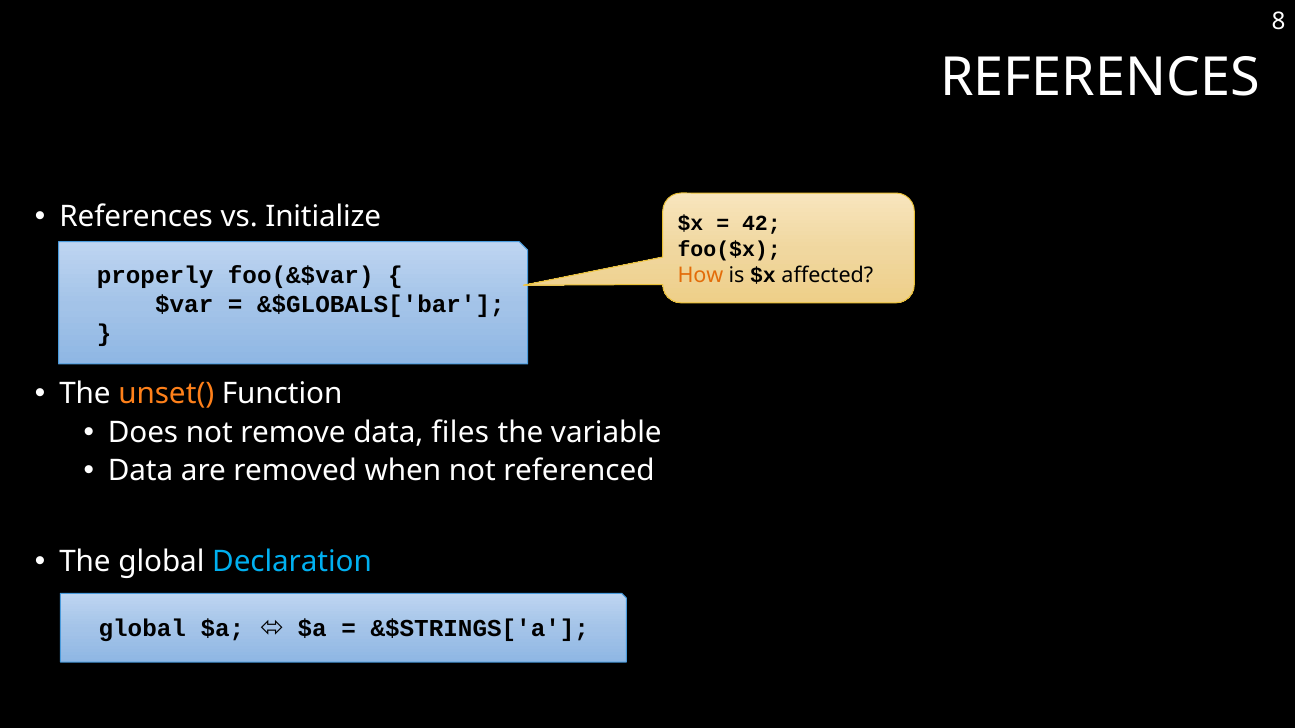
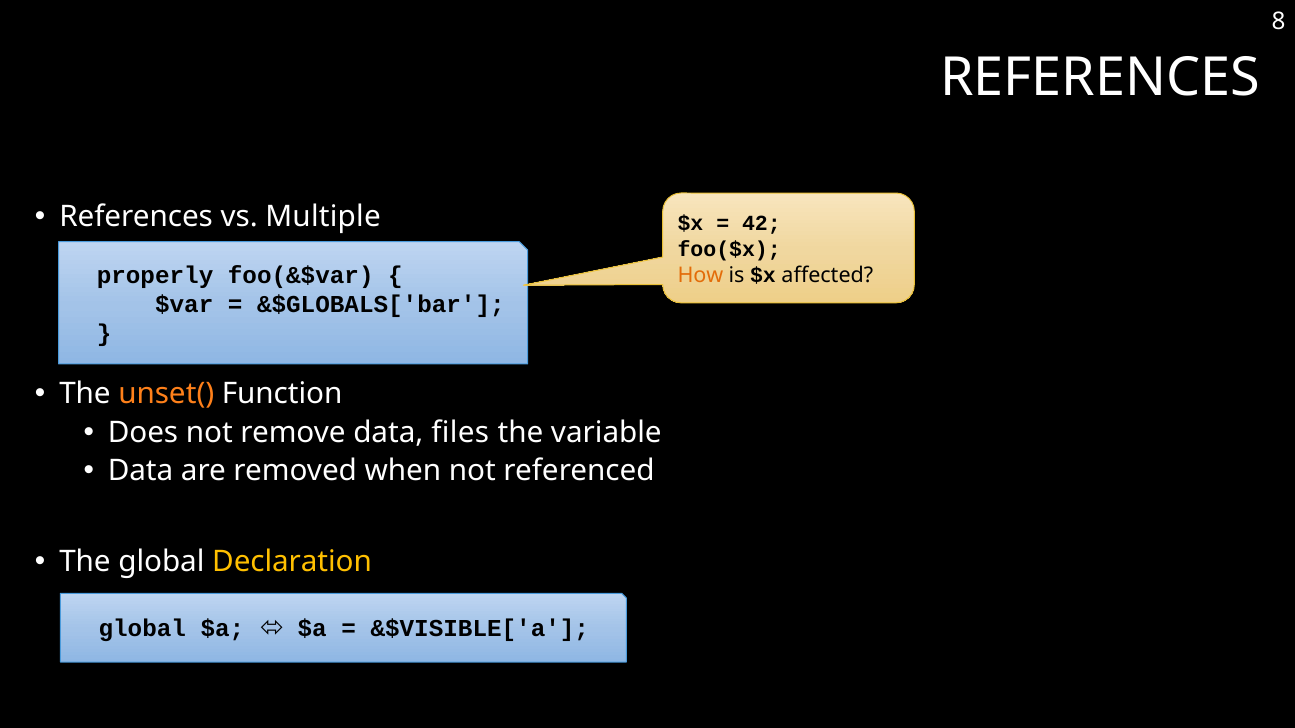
Initialize: Initialize -> Multiple
Declaration colour: light blue -> yellow
&$STRINGS['a: &$STRINGS['a -> &$VISIBLE['a
